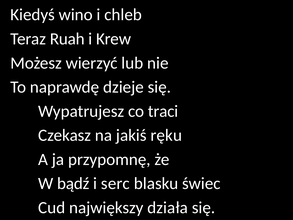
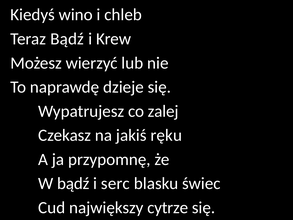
Teraz Ruah: Ruah -> Bądź
traci: traci -> zalej
działa: działa -> cytrze
